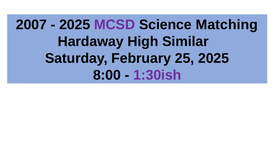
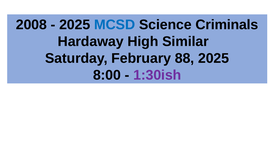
2007: 2007 -> 2008
MCSD colour: purple -> blue
Matching: Matching -> Criminals
25: 25 -> 88
